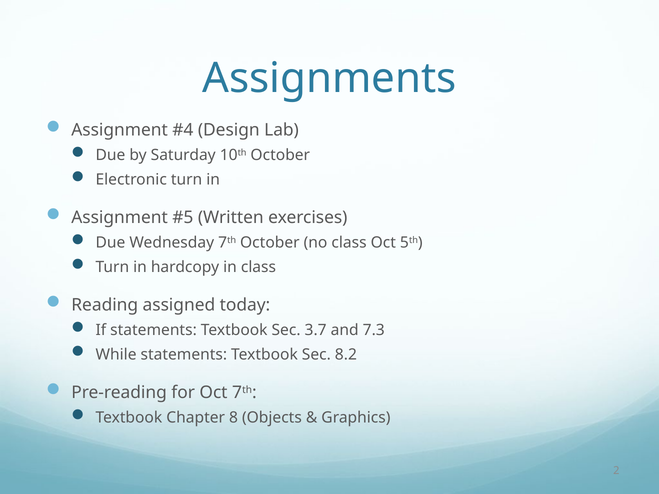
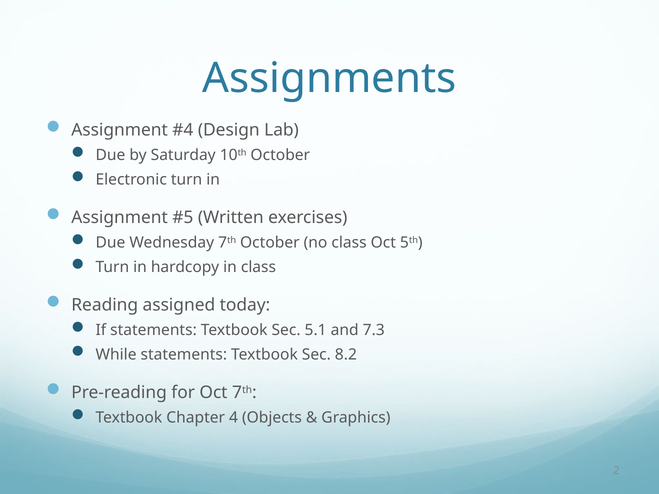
3.7: 3.7 -> 5.1
8: 8 -> 4
